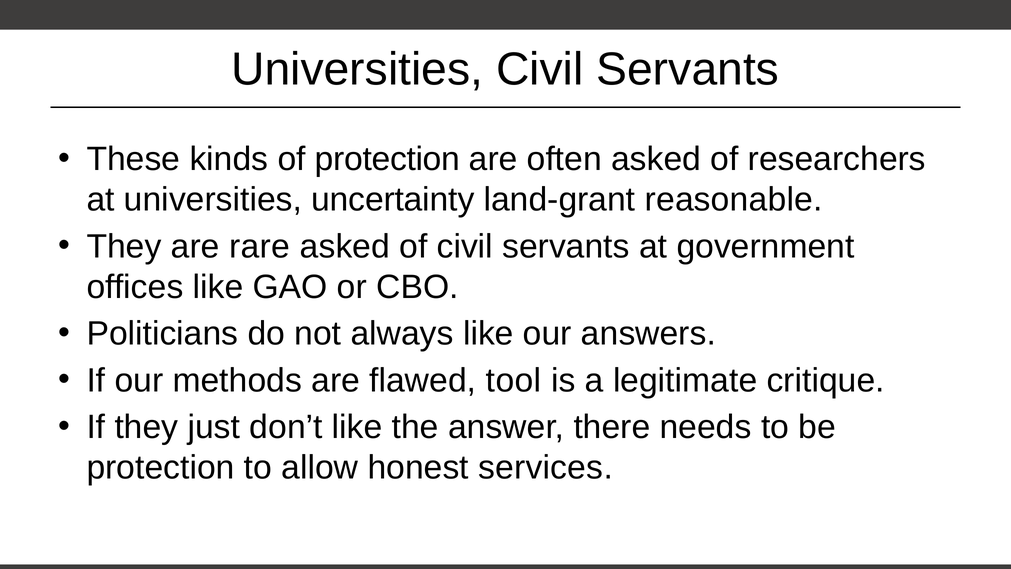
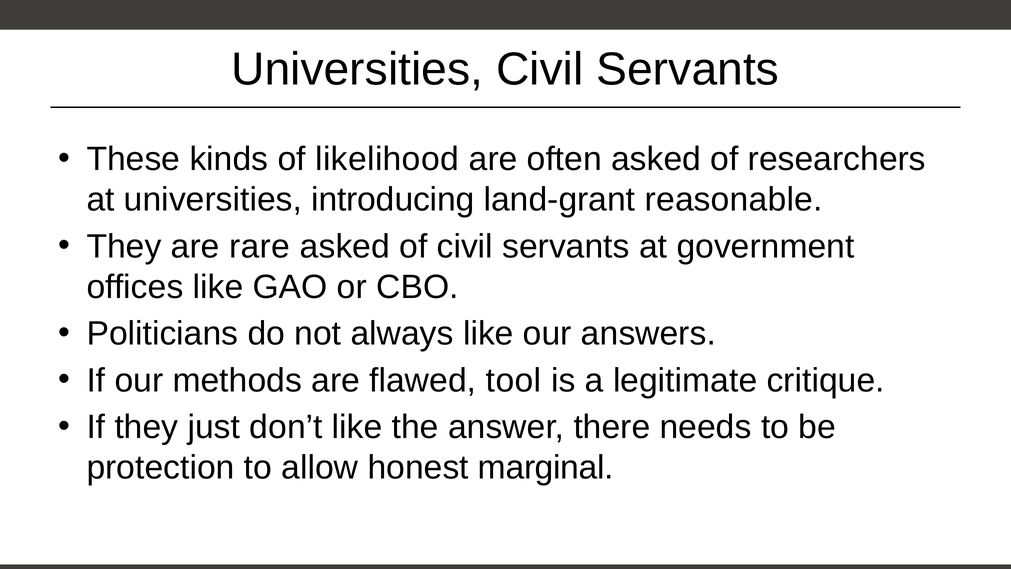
of protection: protection -> likelihood
uncertainty: uncertainty -> introducing
services: services -> marginal
